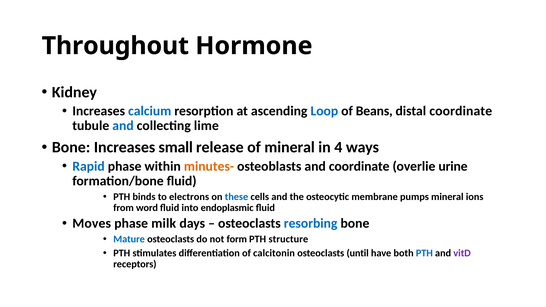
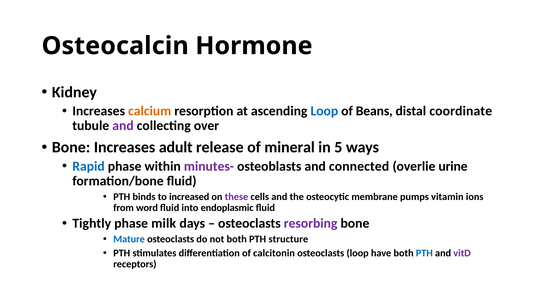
Throughout: Throughout -> Osteocalcin
calcium colour: blue -> orange
and at (123, 126) colour: blue -> purple
lime: lime -> over
small: small -> adult
4: 4 -> 5
minutes- colour: orange -> purple
and coordinate: coordinate -> connected
electrons: electrons -> increased
these colour: blue -> purple
pumps mineral: mineral -> vitamin
Moves: Moves -> Tightly
resorbing colour: blue -> purple
not form: form -> both
osteoclasts until: until -> loop
